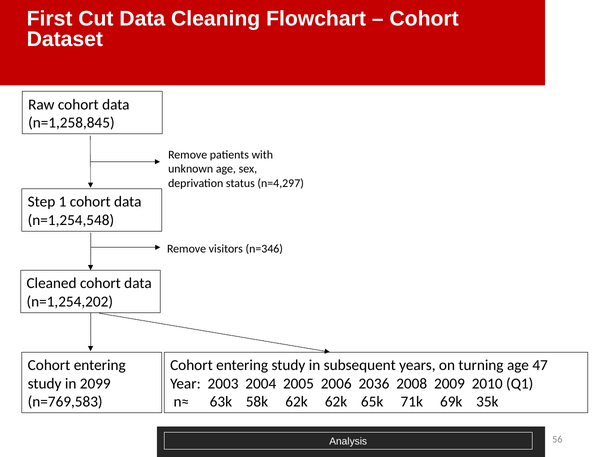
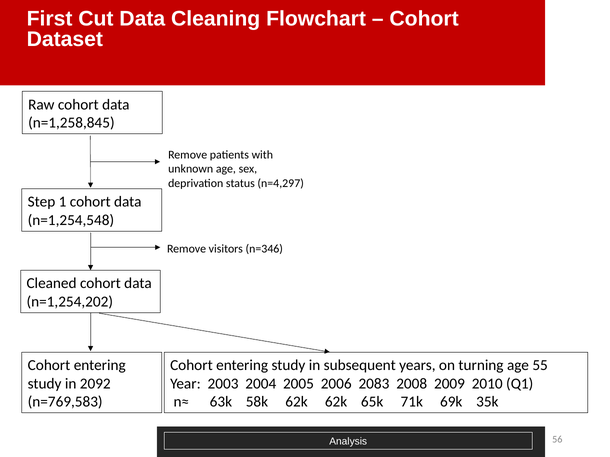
47: 47 -> 55
2099: 2099 -> 2092
2036: 2036 -> 2083
